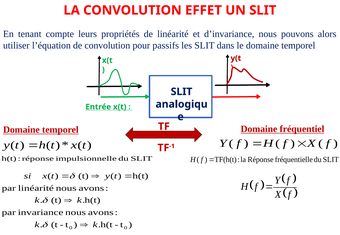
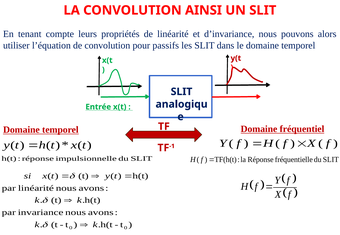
EFFET: EFFET -> AINSI
